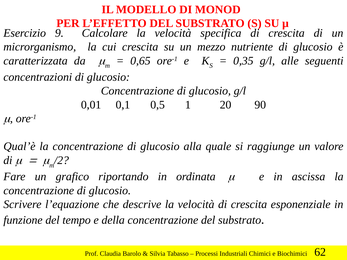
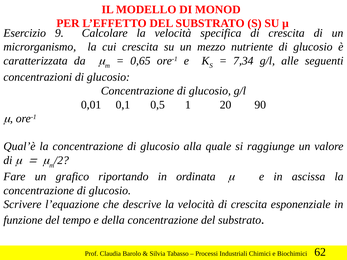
0,35: 0,35 -> 7,34
